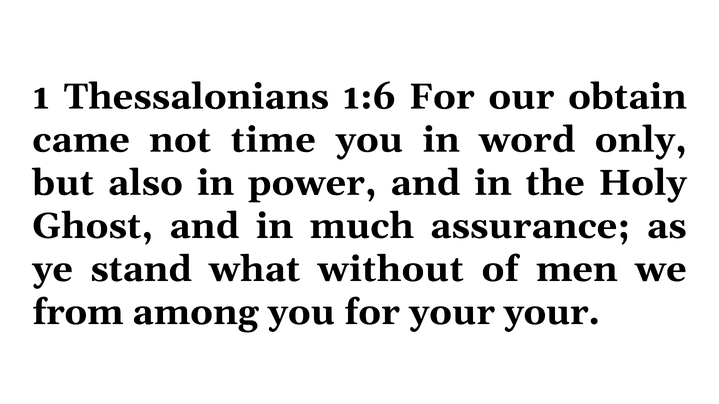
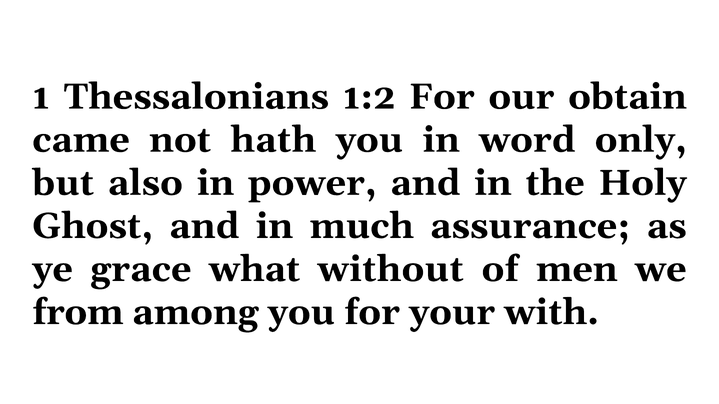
1:6: 1:6 -> 1:2
time: time -> hath
stand: stand -> grace
your your: your -> with
